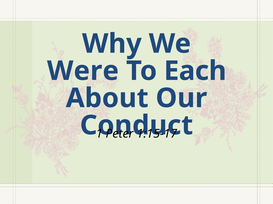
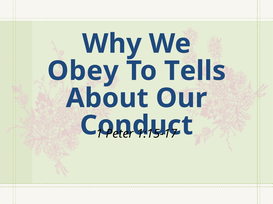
Were: Were -> Obey
Each: Each -> Tells
